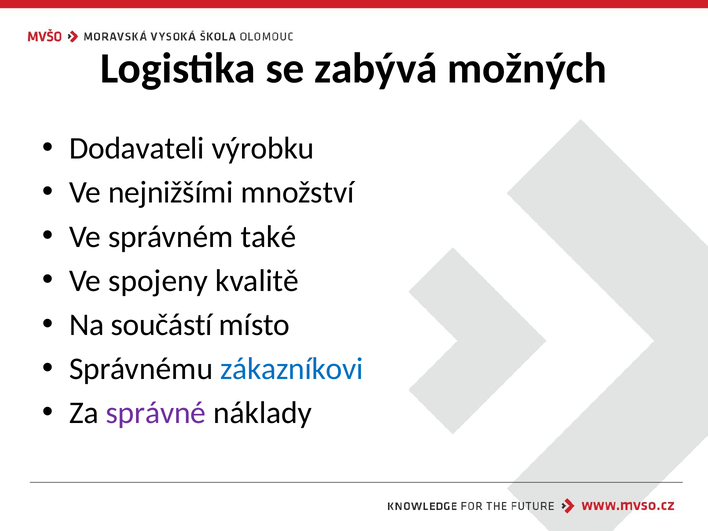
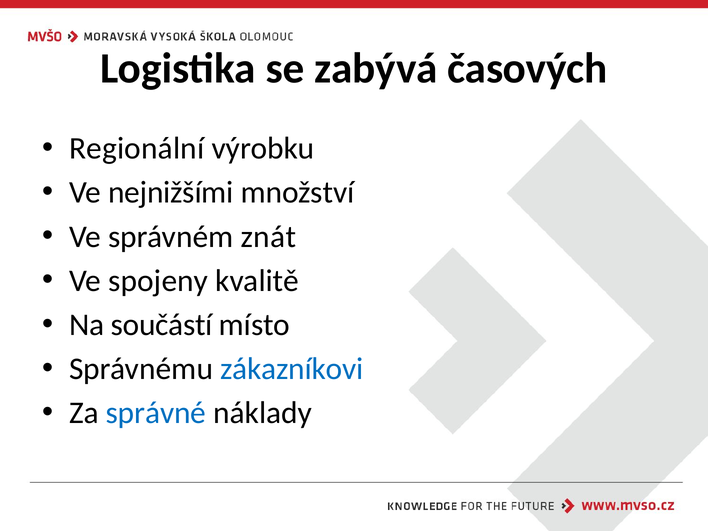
možných: možných -> časových
Dodavateli: Dodavateli -> Regionální
také: také -> znát
správné colour: purple -> blue
